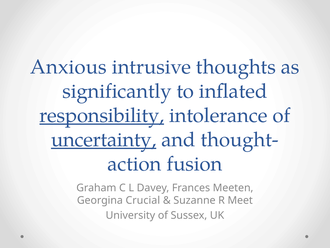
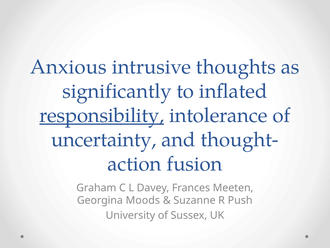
uncertainty underline: present -> none
Crucial: Crucial -> Moods
Meet: Meet -> Push
